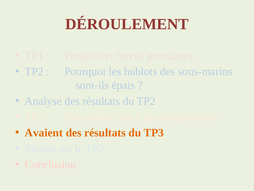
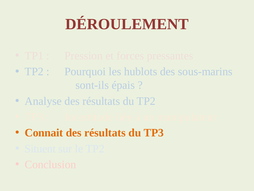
Avaient: Avaient -> Connait
